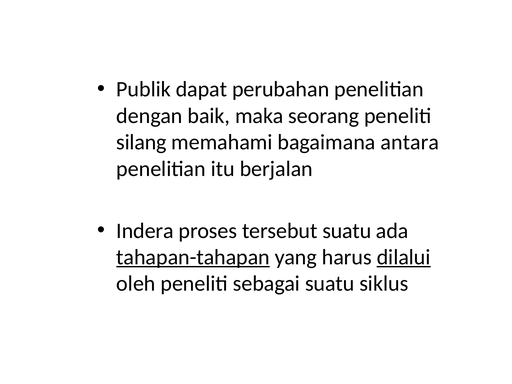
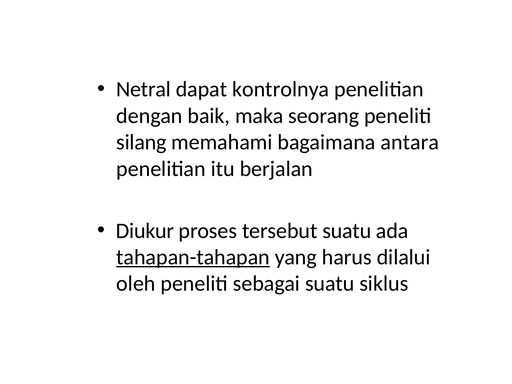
Publik: Publik -> Netral
perubahan: perubahan -> kontrolnya
Indera: Indera -> Diukur
dilalui underline: present -> none
